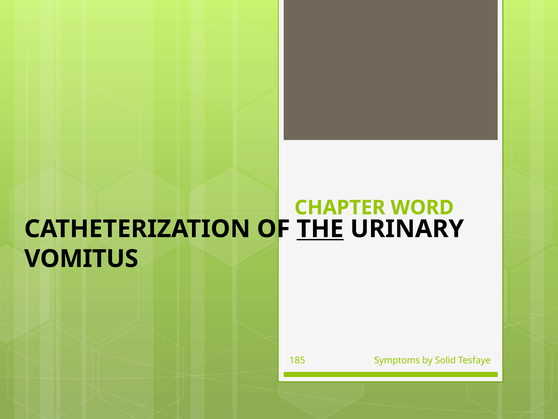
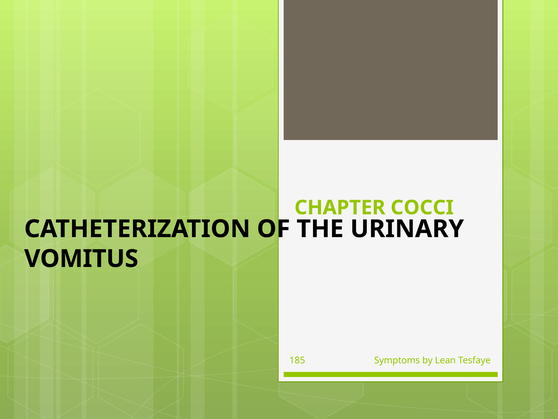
WORD: WORD -> COCCI
THE underline: present -> none
Solid: Solid -> Lean
